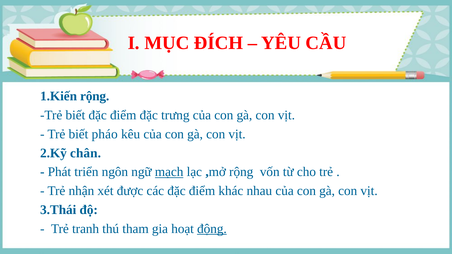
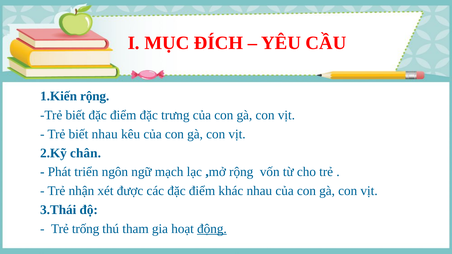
biết pháo: pháo -> nhau
mạch underline: present -> none
tranh: tranh -> trống
